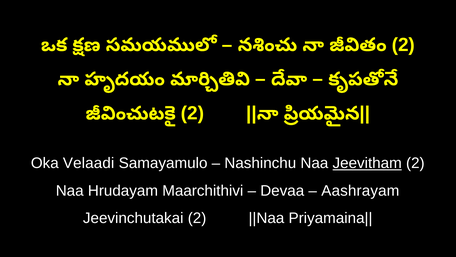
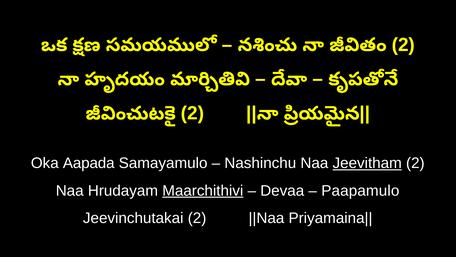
Velaadi: Velaadi -> Aapada
Maarchithivi underline: none -> present
Aashrayam: Aashrayam -> Paapamulo
